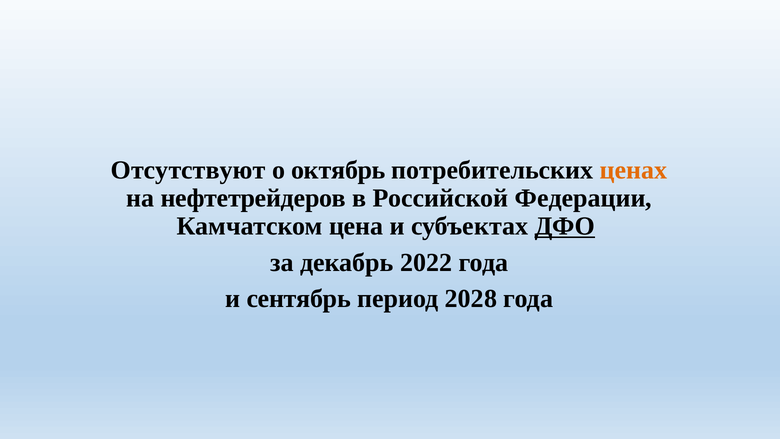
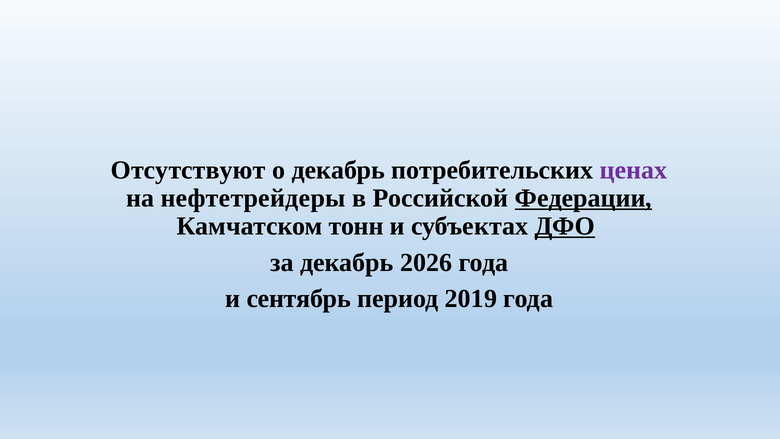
о октябрь: октябрь -> декабрь
ценах colour: orange -> purple
нефтетрейдеров: нефтетрейдеров -> нефтетрейдеры
Федерации underline: none -> present
цена: цена -> тонн
2022: 2022 -> 2026
2028: 2028 -> 2019
